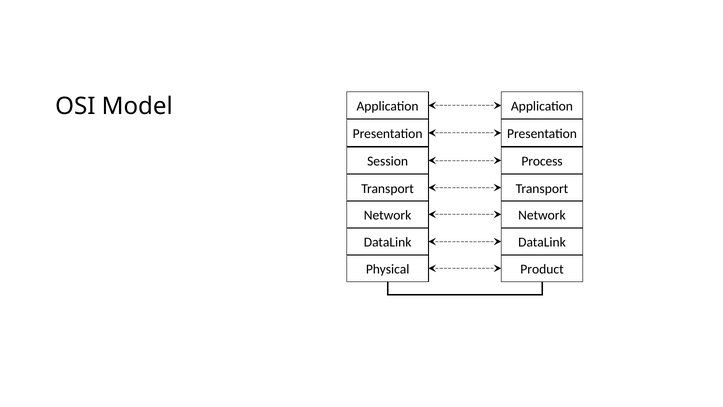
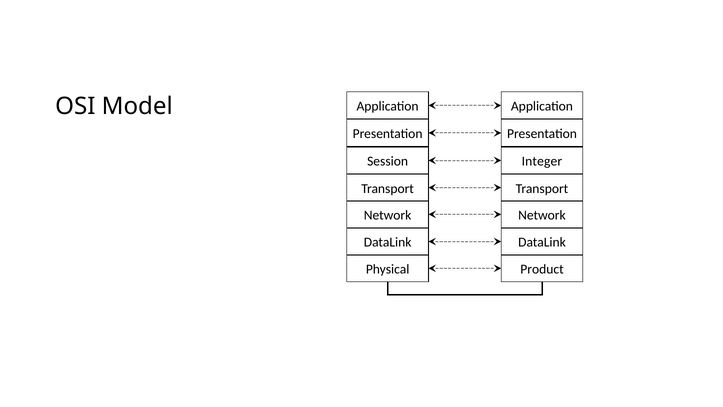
Process: Process -> Integer
